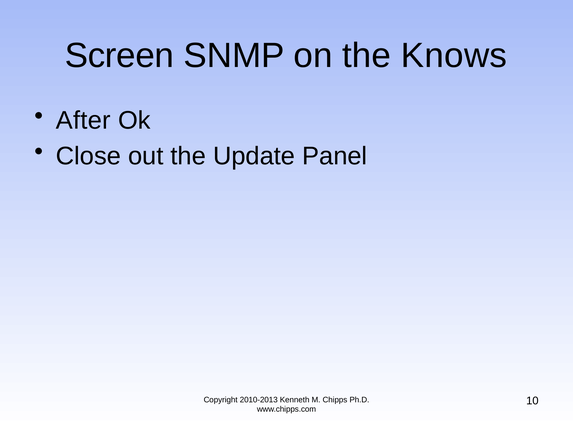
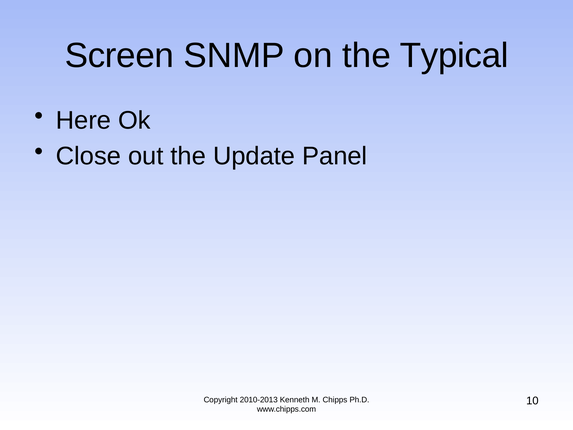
Knows: Knows -> Typical
After: After -> Here
